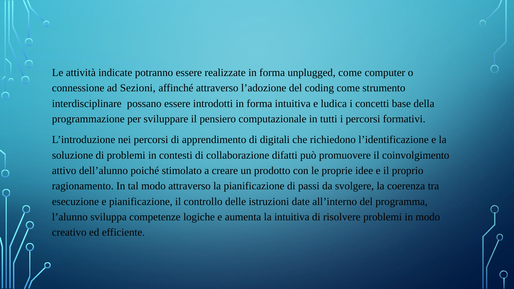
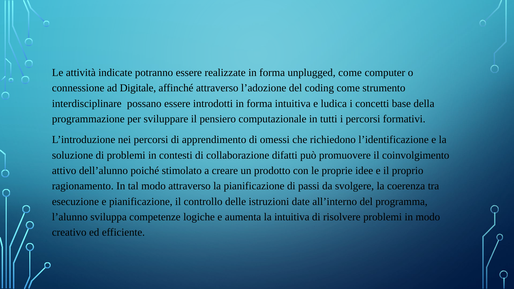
Sezioni: Sezioni -> Digitale
digitali: digitali -> omessi
